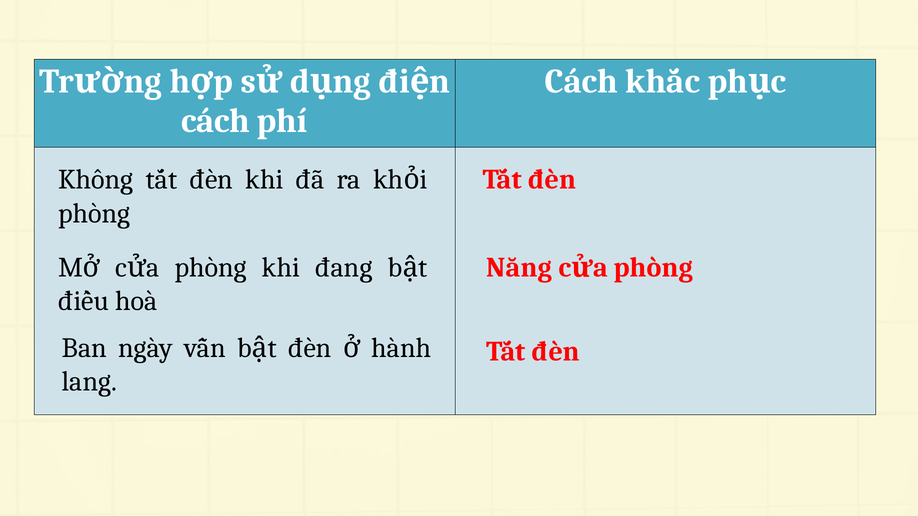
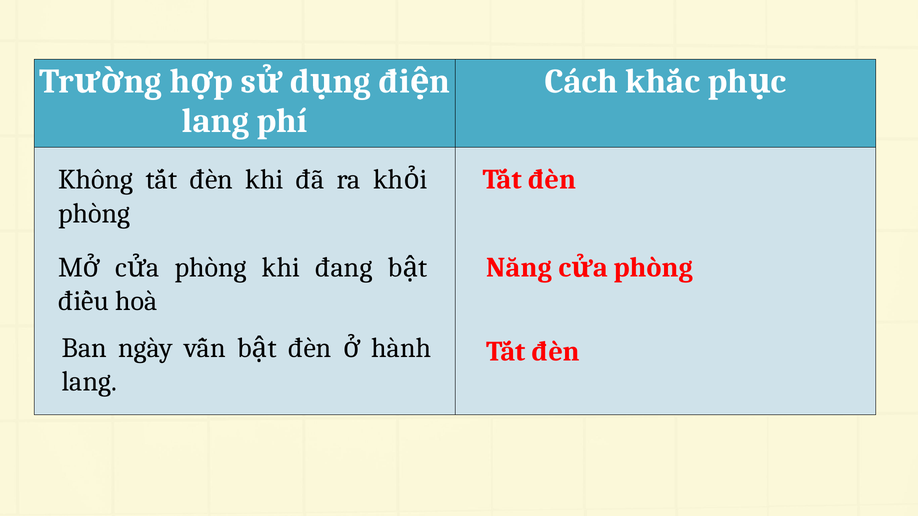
cách at (216, 121): cách -> lang
